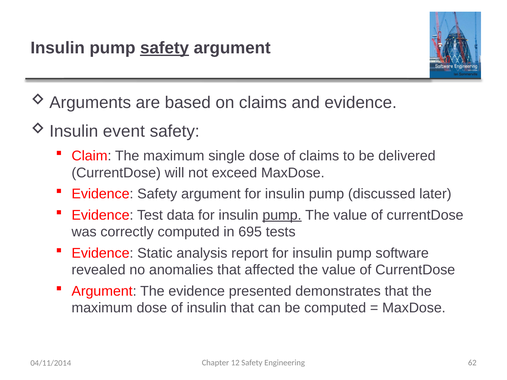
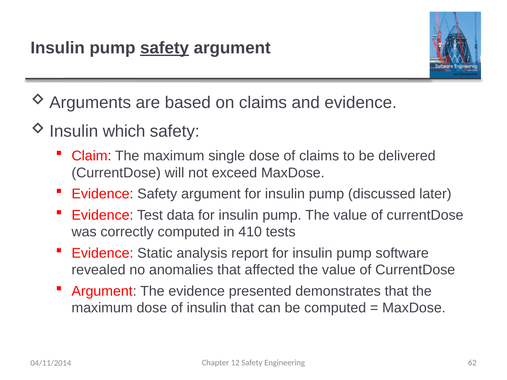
event: event -> which
pump at (282, 215) underline: present -> none
695: 695 -> 410
